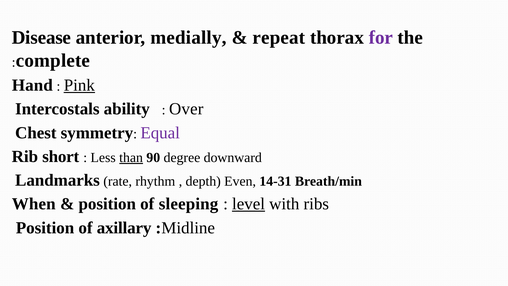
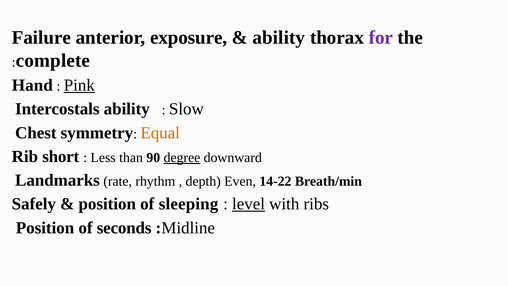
Disease: Disease -> Failure
medially: medially -> exposure
repeat at (279, 37): repeat -> ability
Over: Over -> Slow
Equal colour: purple -> orange
than underline: present -> none
degree underline: none -> present
14-31: 14-31 -> 14-22
When: When -> Safely
axillary: axillary -> seconds
